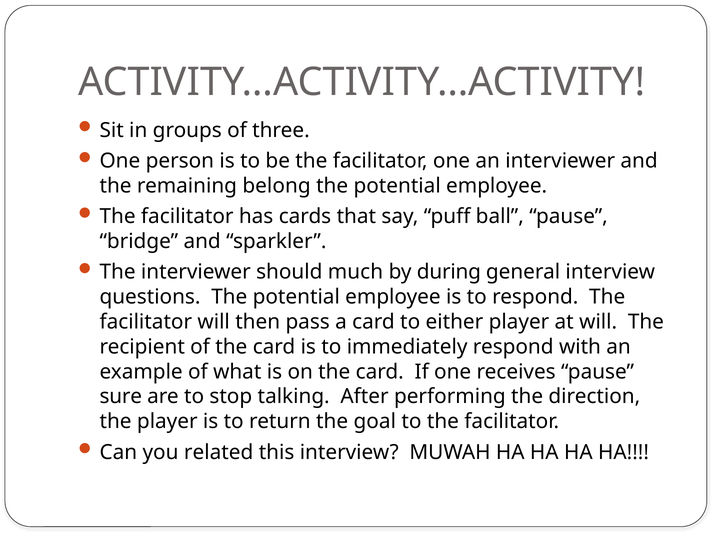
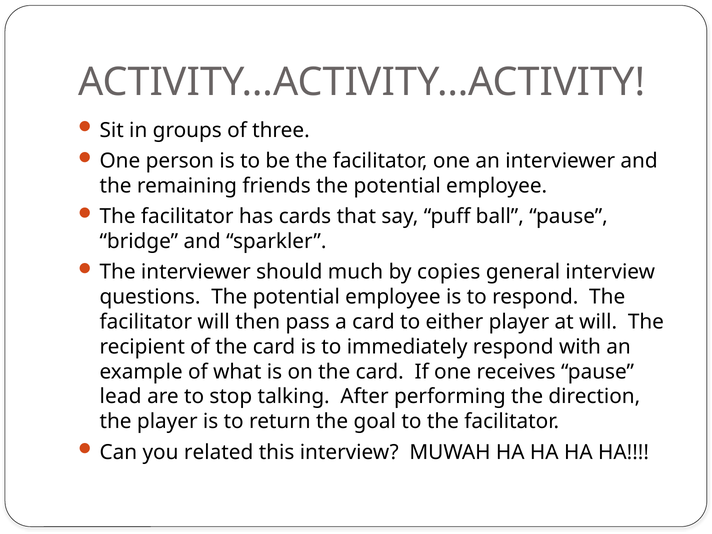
belong: belong -> friends
during: during -> copies
sure: sure -> lead
